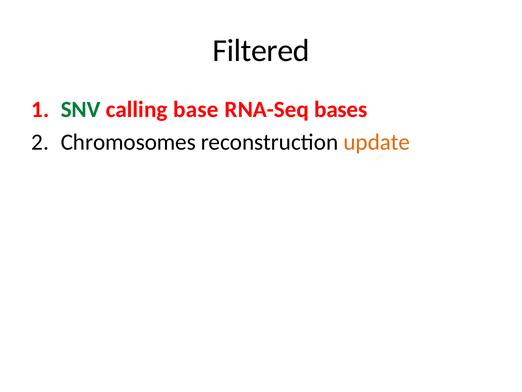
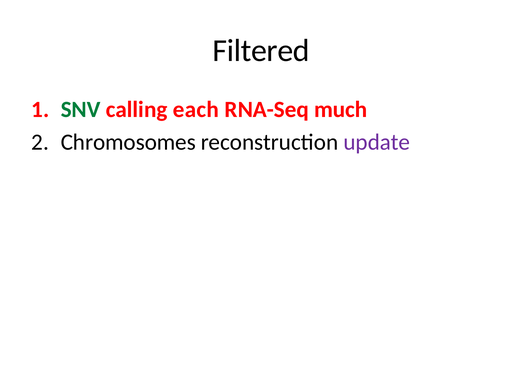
base: base -> each
bases: bases -> much
update colour: orange -> purple
